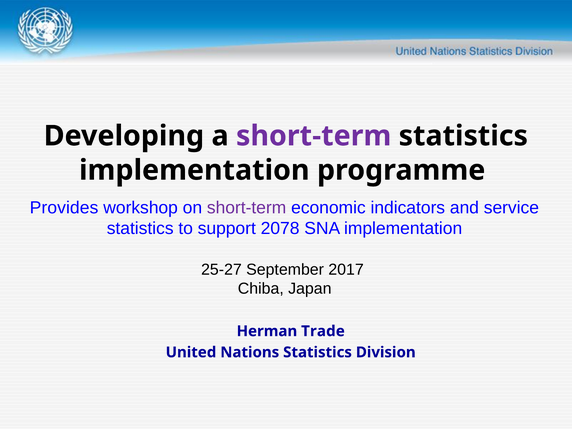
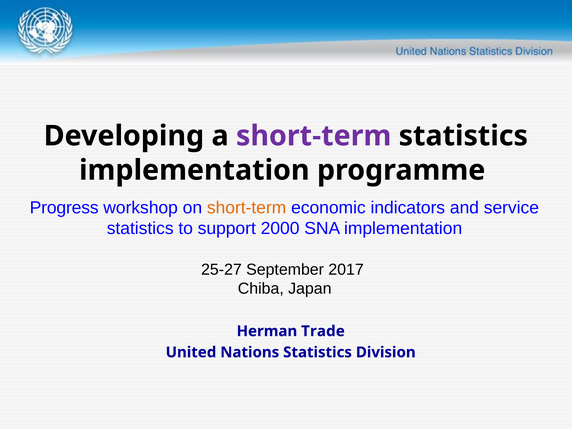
Provides: Provides -> Progress
short-term at (247, 208) colour: purple -> orange
2078: 2078 -> 2000
